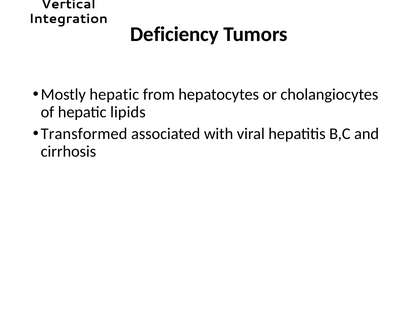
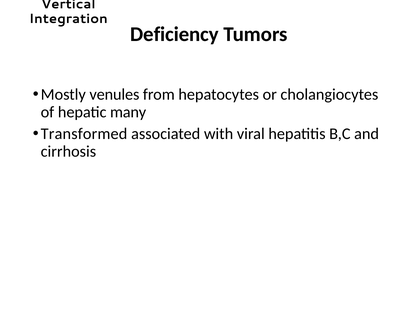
Mostly hepatic: hepatic -> venules
lipids: lipids -> many
